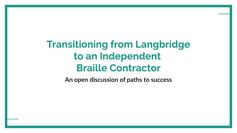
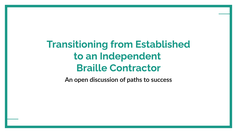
Langbridge: Langbridge -> Established
